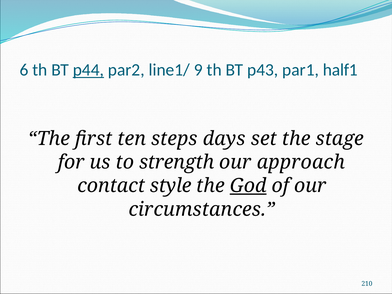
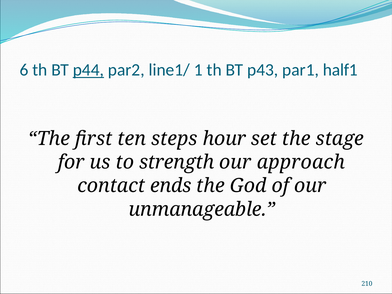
9: 9 -> 1
days: days -> hour
style: style -> ends
God underline: present -> none
circumstances: circumstances -> unmanageable
